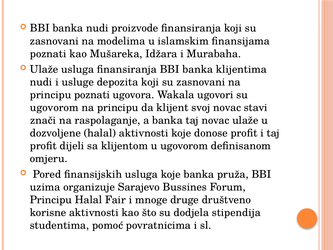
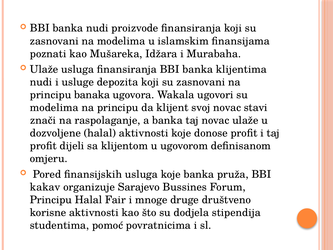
principu poznati: poznati -> banaka
ugovorom at (54, 108): ugovorom -> modelima
uzima: uzima -> kakav
